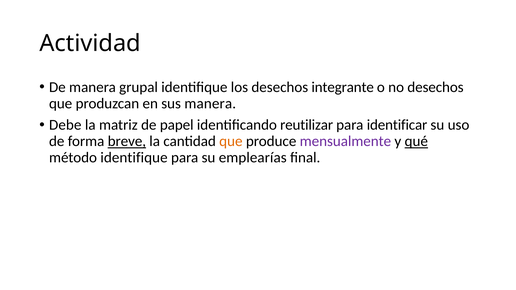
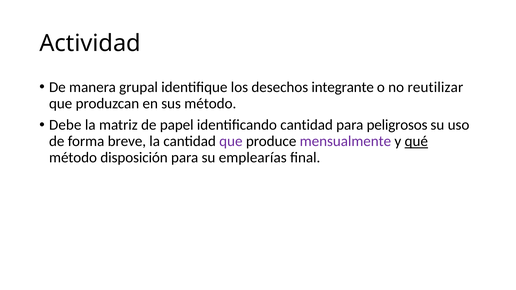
no desechos: desechos -> reutilizar
sus manera: manera -> método
identificando reutilizar: reutilizar -> cantidad
identificar: identificar -> peligrosos
breve underline: present -> none
que at (231, 141) colour: orange -> purple
método identifique: identifique -> disposición
